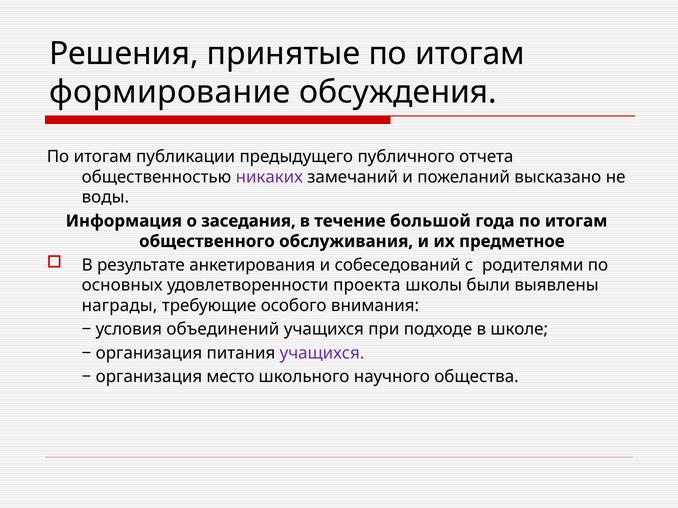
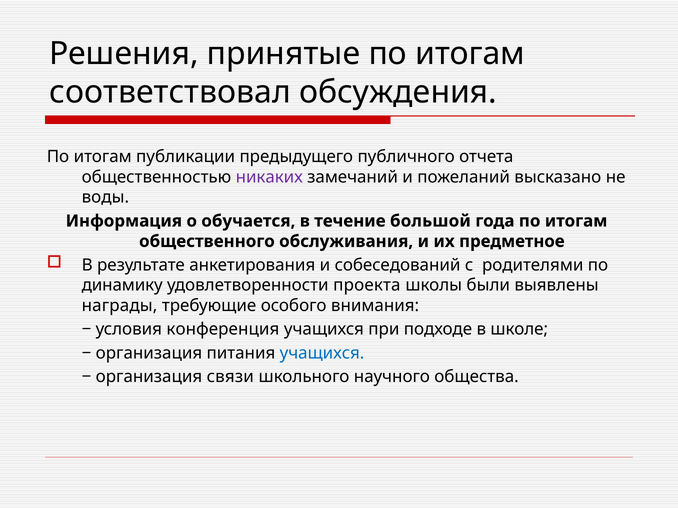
формирование: формирование -> соответствовал
заседания: заседания -> обучается
основных: основных -> динамику
объединений: объединений -> конференция
учащихся at (322, 353) colour: purple -> blue
место: место -> связи
